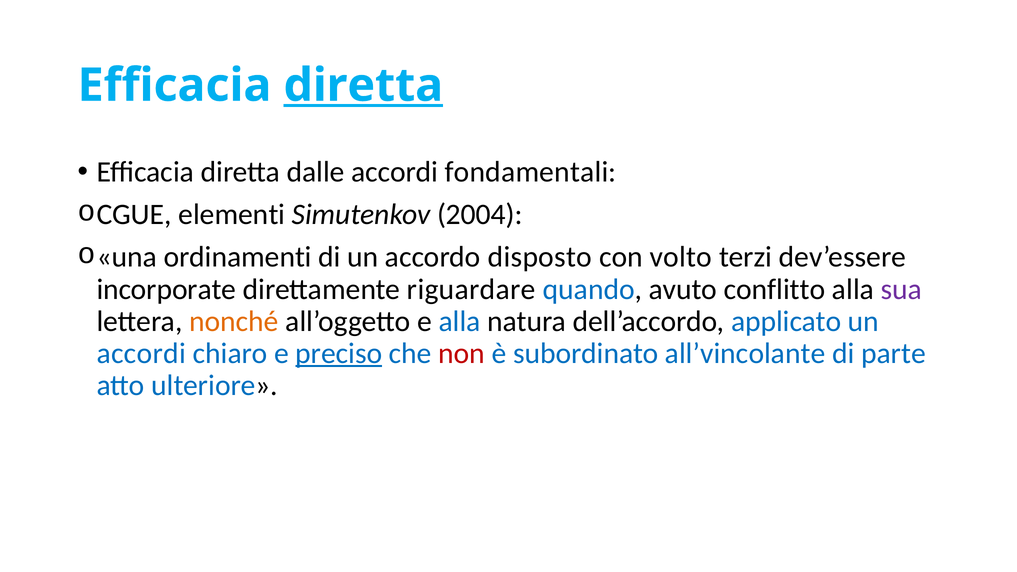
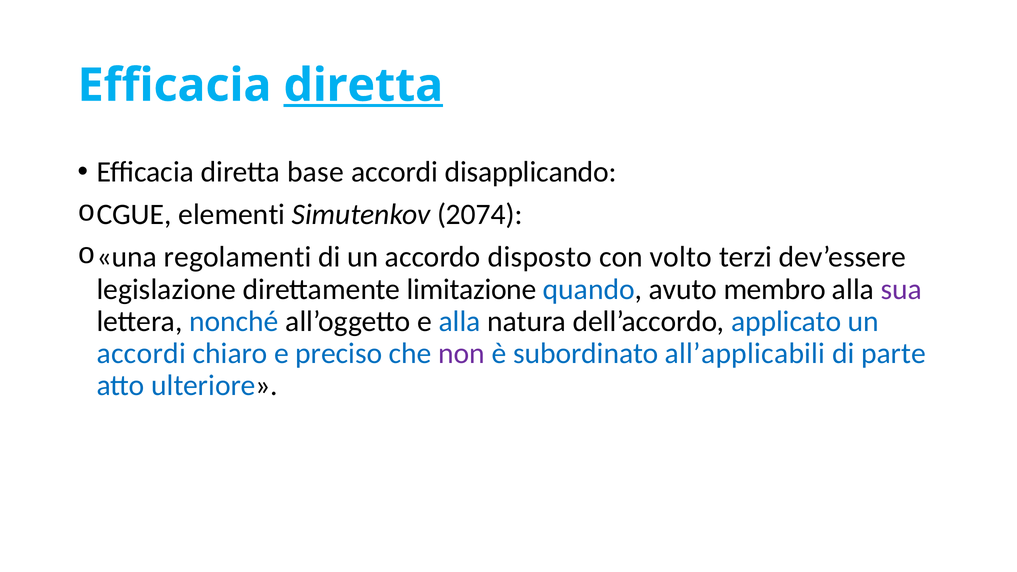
dalle: dalle -> base
fondamentali: fondamentali -> disapplicando
2004: 2004 -> 2074
ordinamenti: ordinamenti -> regolamenti
incorporate: incorporate -> legislazione
riguardare: riguardare -> limitazione
conflitto: conflitto -> membro
nonché colour: orange -> blue
preciso underline: present -> none
non colour: red -> purple
all’vincolante: all’vincolante -> all’applicabili
